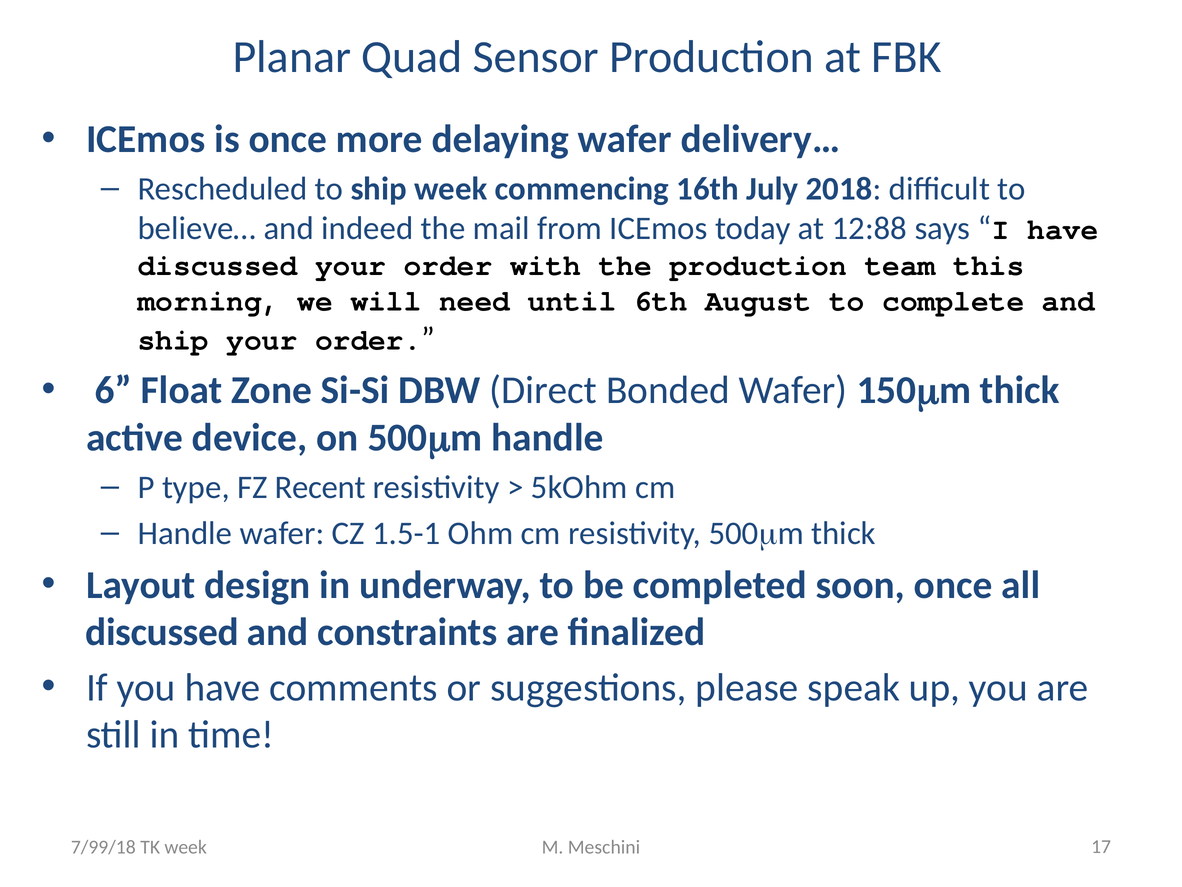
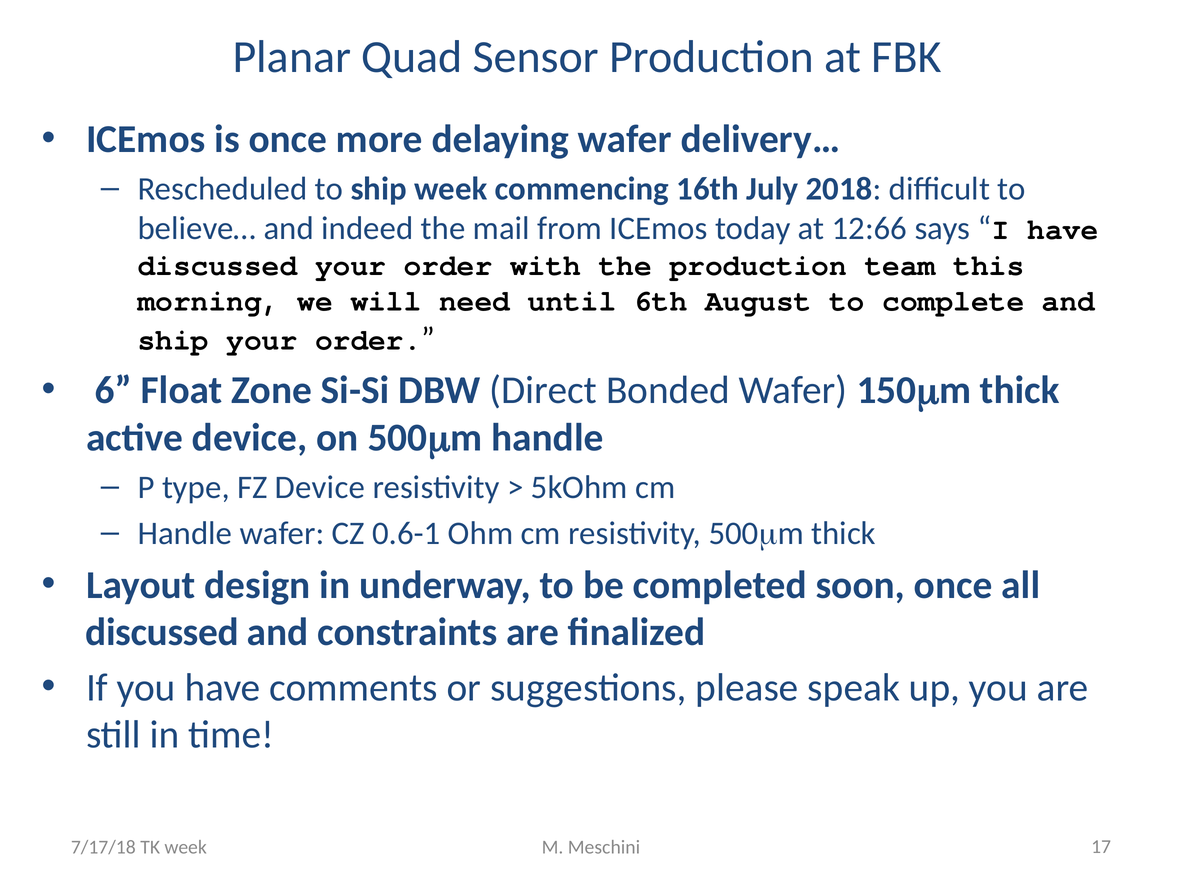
12:88: 12:88 -> 12:66
FZ Recent: Recent -> Device
1.5-1: 1.5-1 -> 0.6-1
7/99/18: 7/99/18 -> 7/17/18
